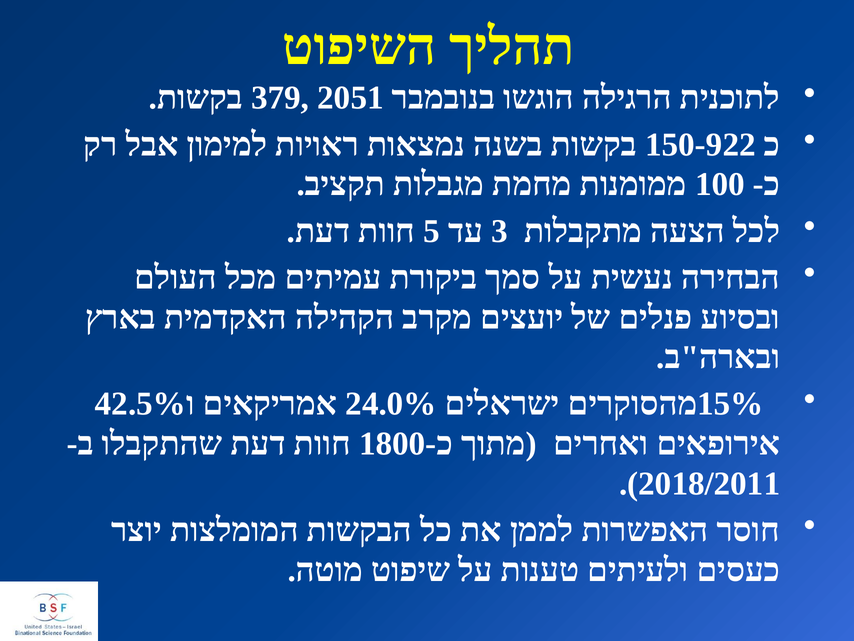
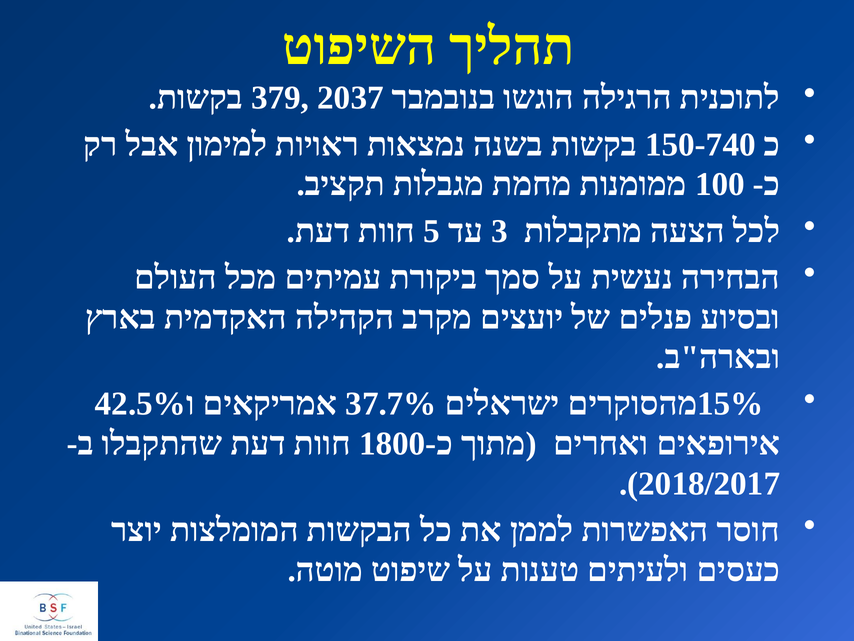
2051: 2051 -> 2037
150-922: 150-922 -> 150-740
24.0%: 24.0% -> 37.7%
2018/2011: 2018/2011 -> 2018/2017
